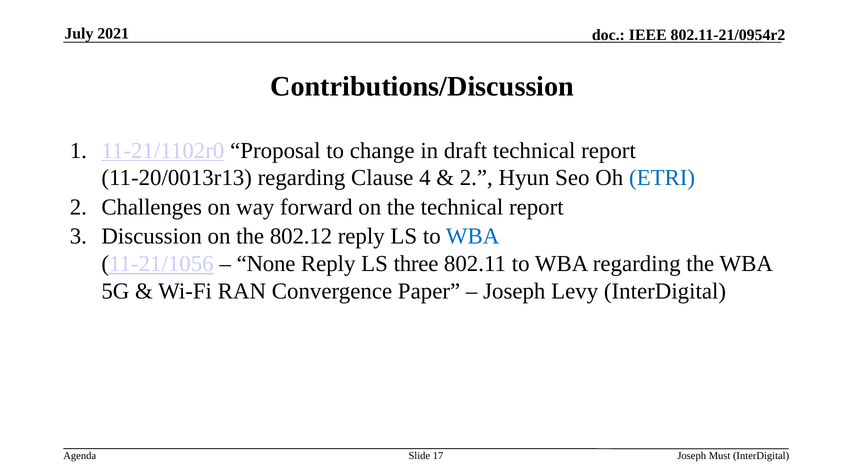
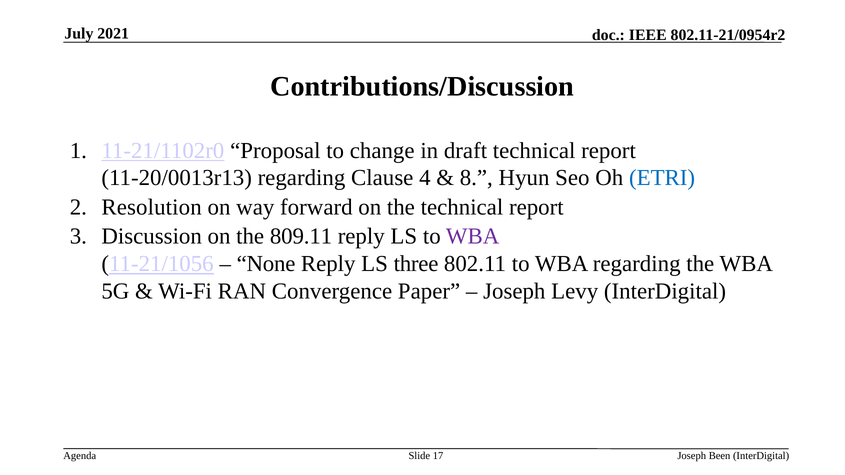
2 at (476, 178): 2 -> 8
Challenges: Challenges -> Resolution
802.12: 802.12 -> 809.11
WBA at (473, 236) colour: blue -> purple
Must: Must -> Been
